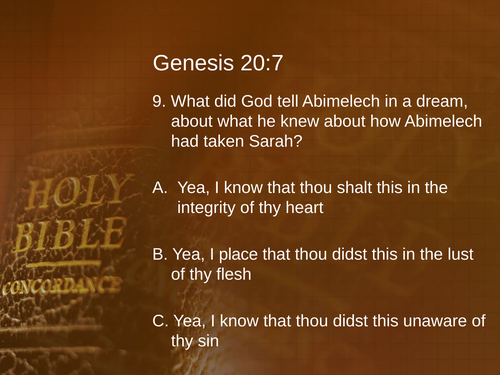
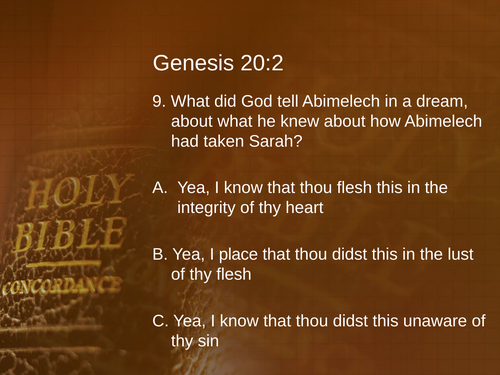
20:7: 20:7 -> 20:2
thou shalt: shalt -> flesh
